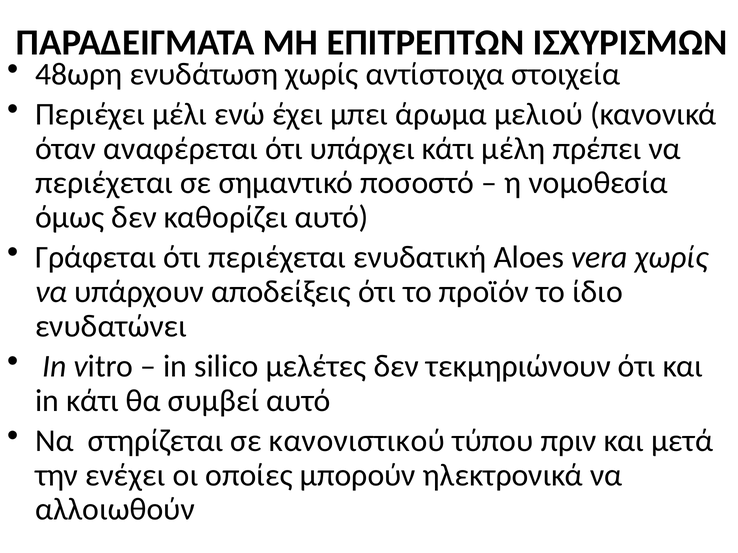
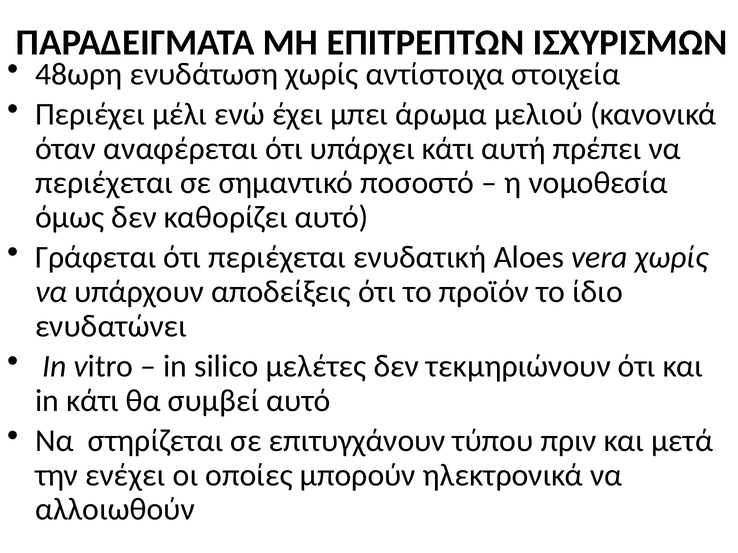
μέλη: μέλη -> αυτή
κανονιστικού: κανονιστικού -> επιτυγχάνουν
